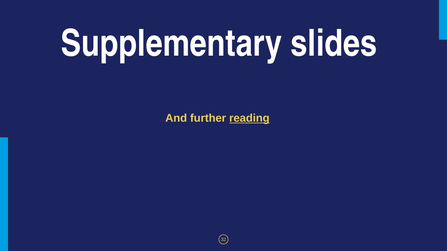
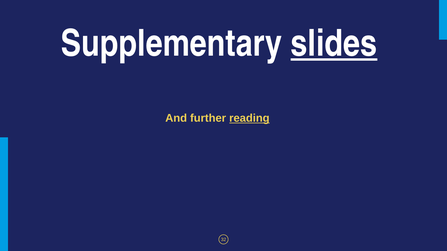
slides underline: none -> present
